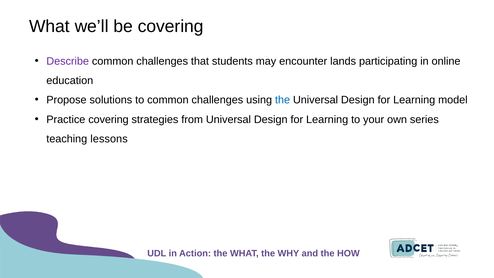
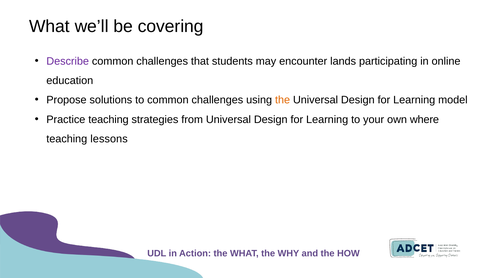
the at (283, 100) colour: blue -> orange
Practice covering: covering -> teaching
series: series -> where
